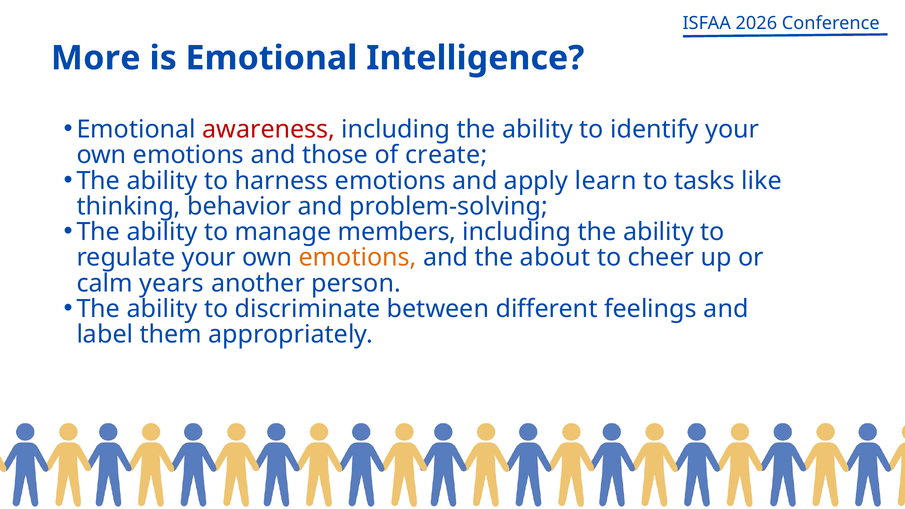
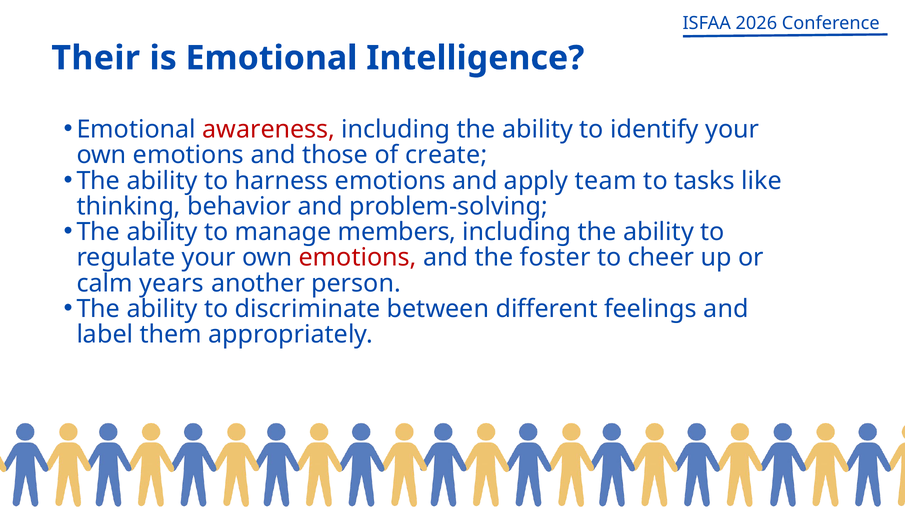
More: More -> Their
learn: learn -> team
emotions at (358, 258) colour: orange -> red
about: about -> foster
